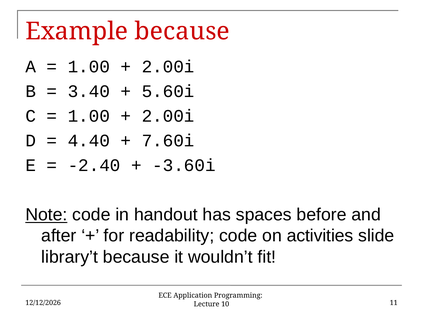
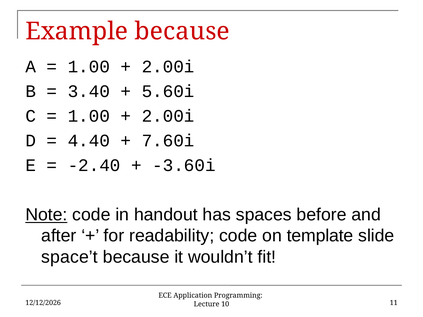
activities: activities -> template
library’t: library’t -> space’t
